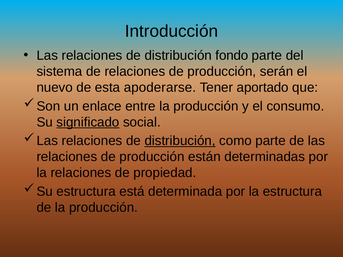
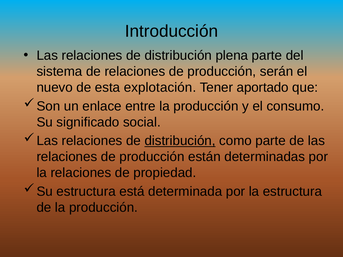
fondo: fondo -> plena
apoderarse: apoderarse -> explotación
significado underline: present -> none
